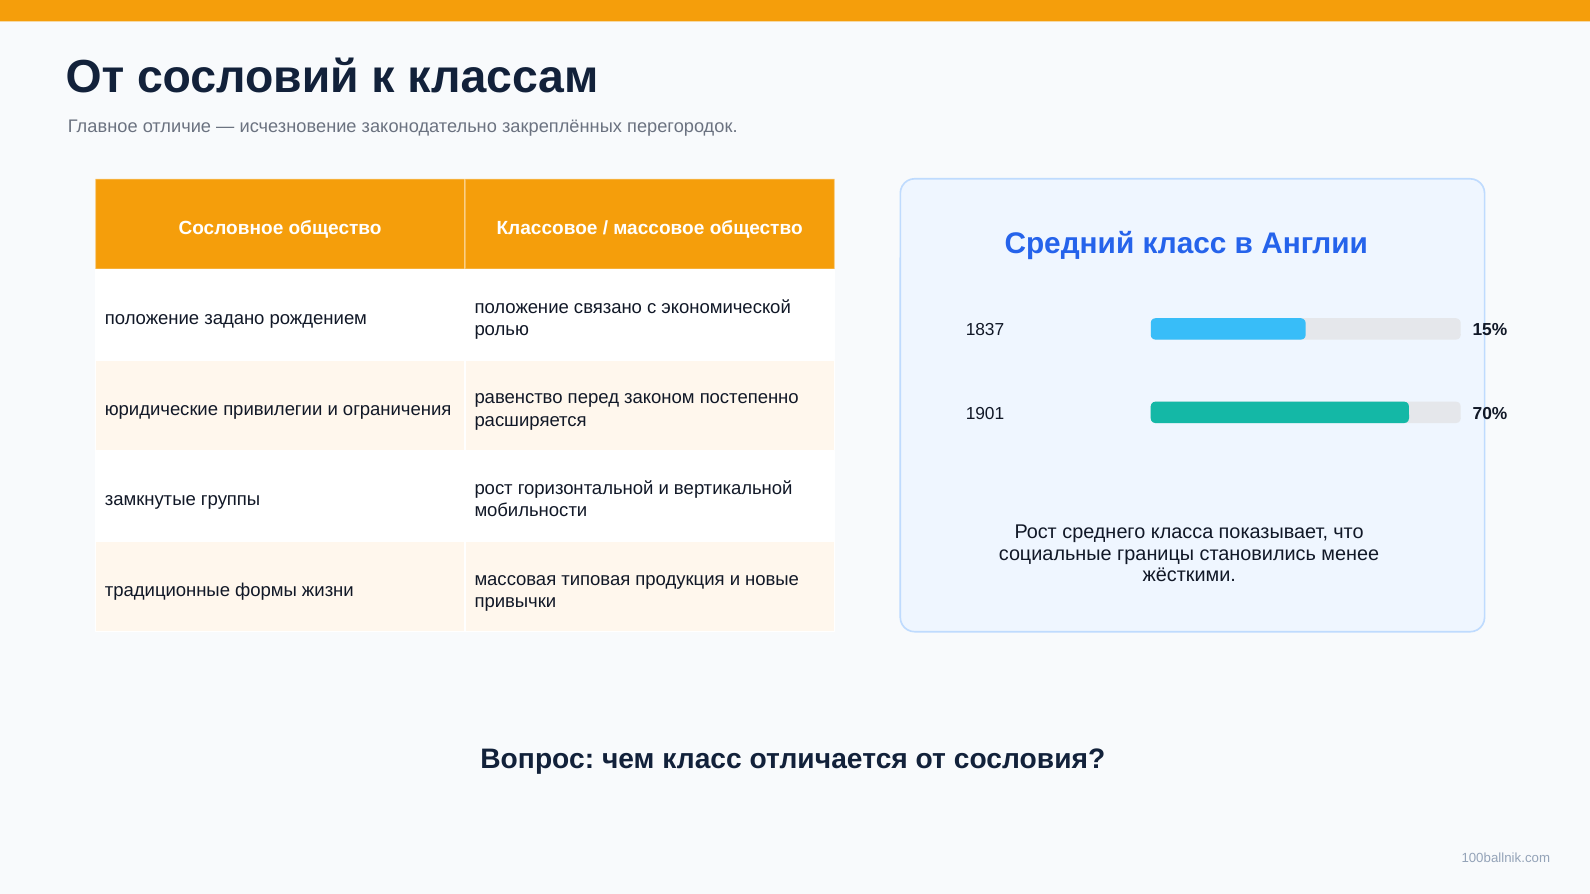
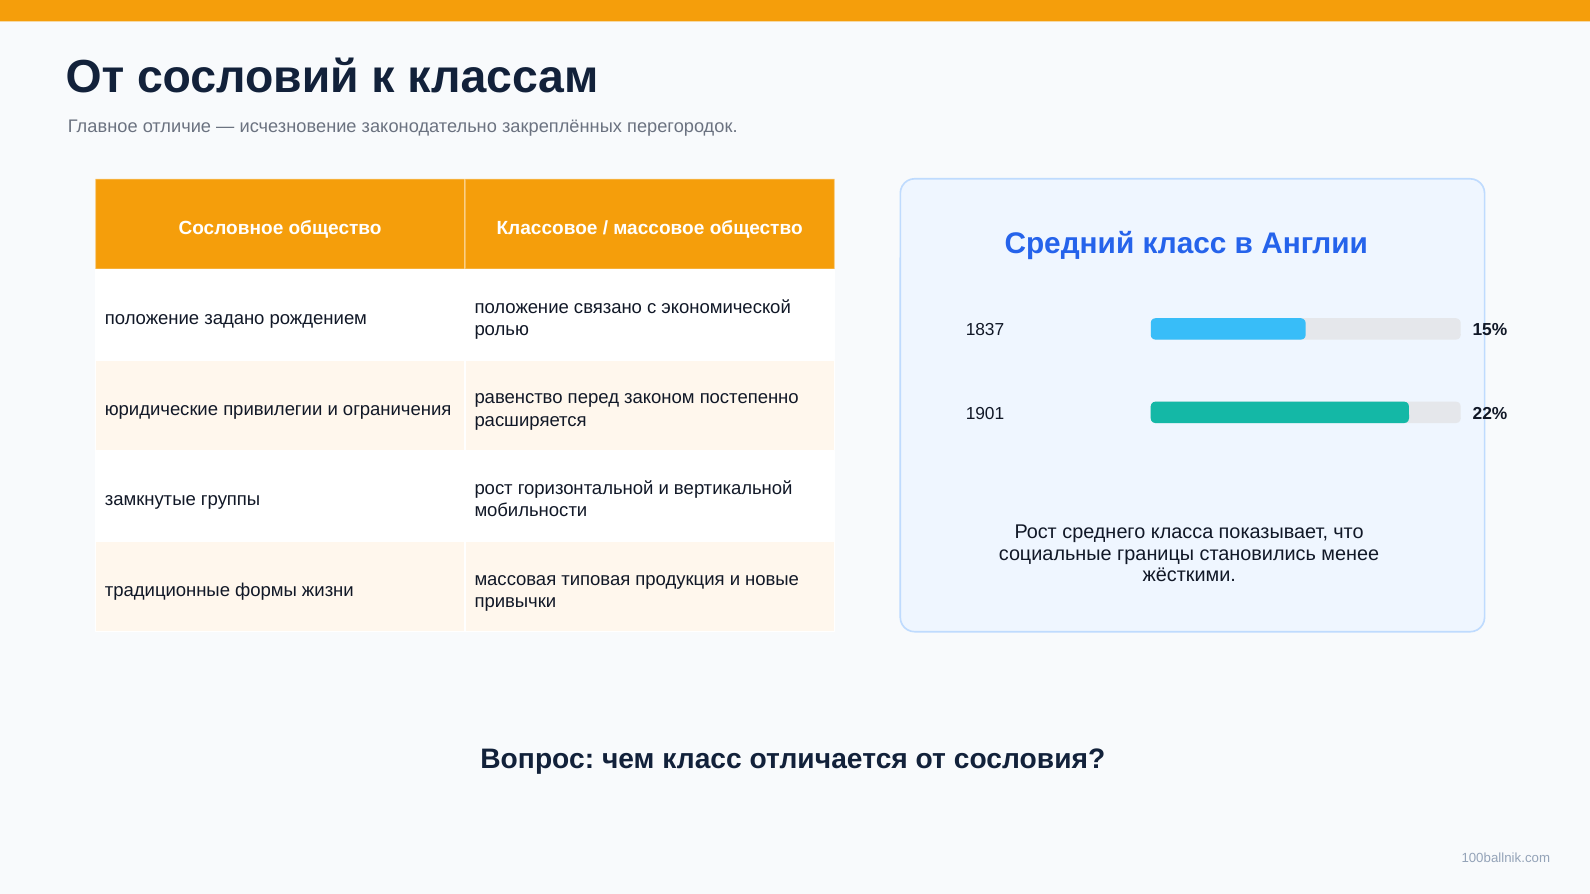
70%: 70% -> 22%
